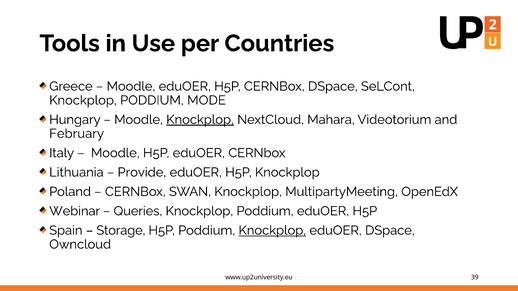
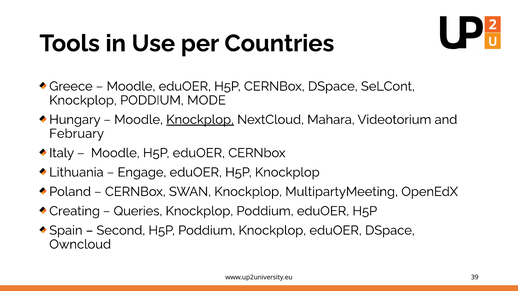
Provide: Provide -> Engage
Webinar: Webinar -> Creating
Storage: Storage -> Second
Knockplop at (272, 231) underline: present -> none
